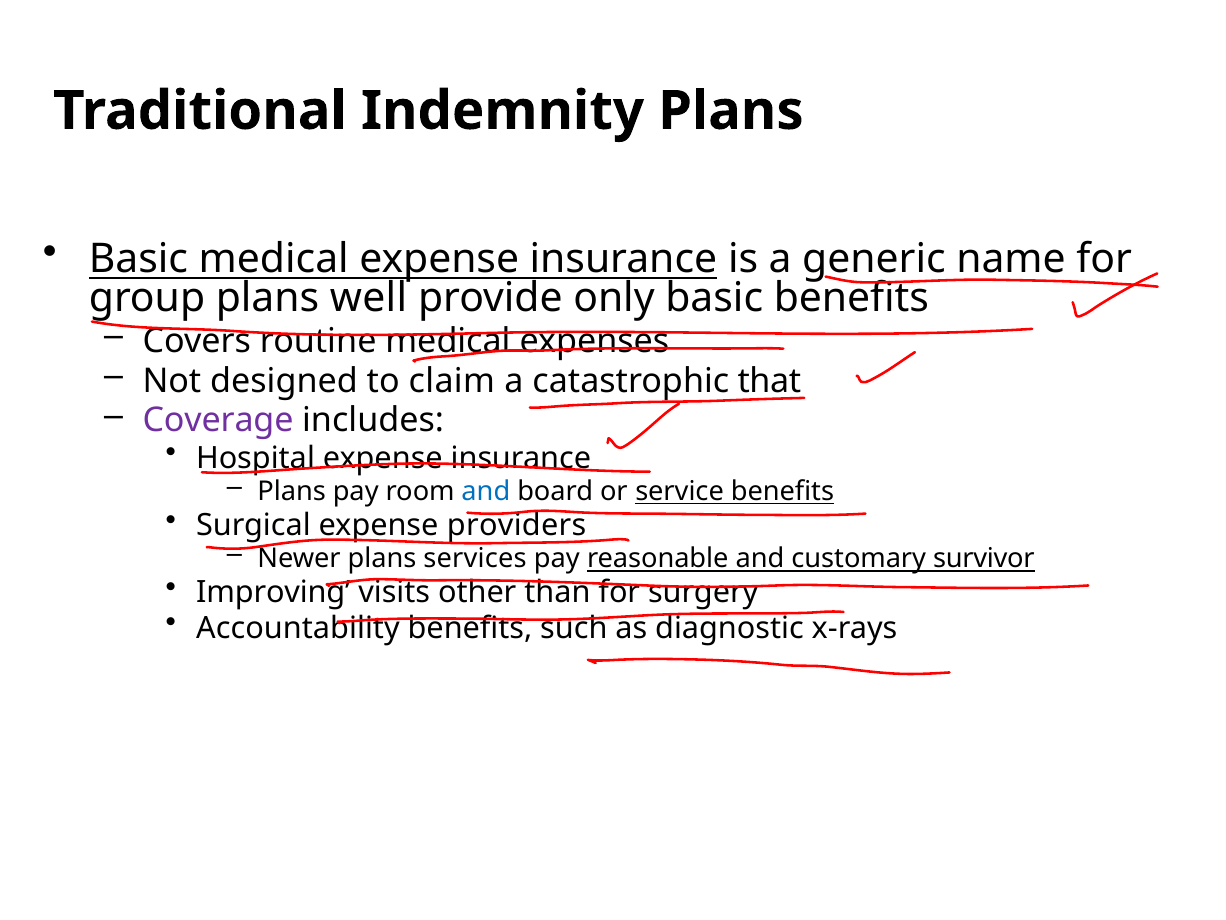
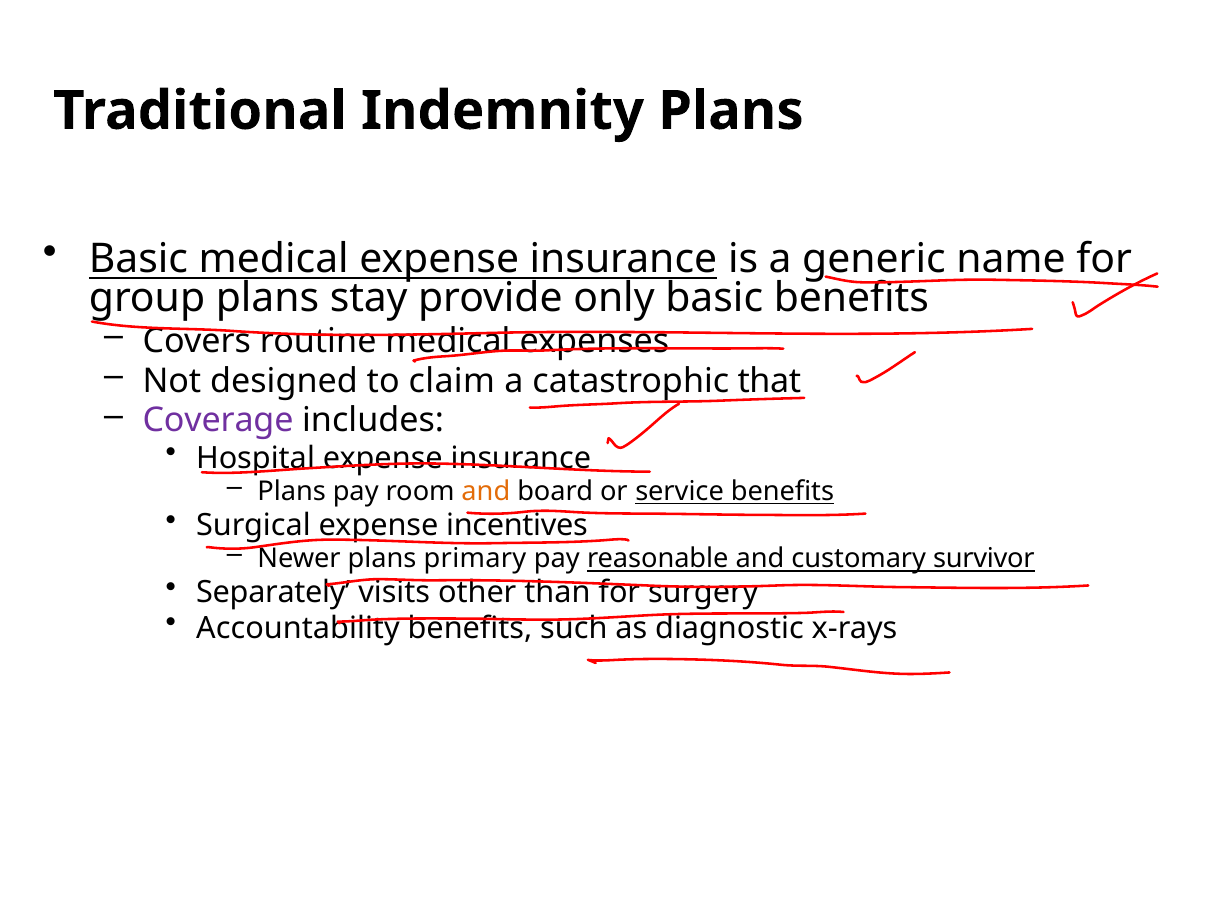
well: well -> stay
and at (486, 491) colour: blue -> orange
providers: providers -> incentives
services: services -> primary
Improving: Improving -> Separately
